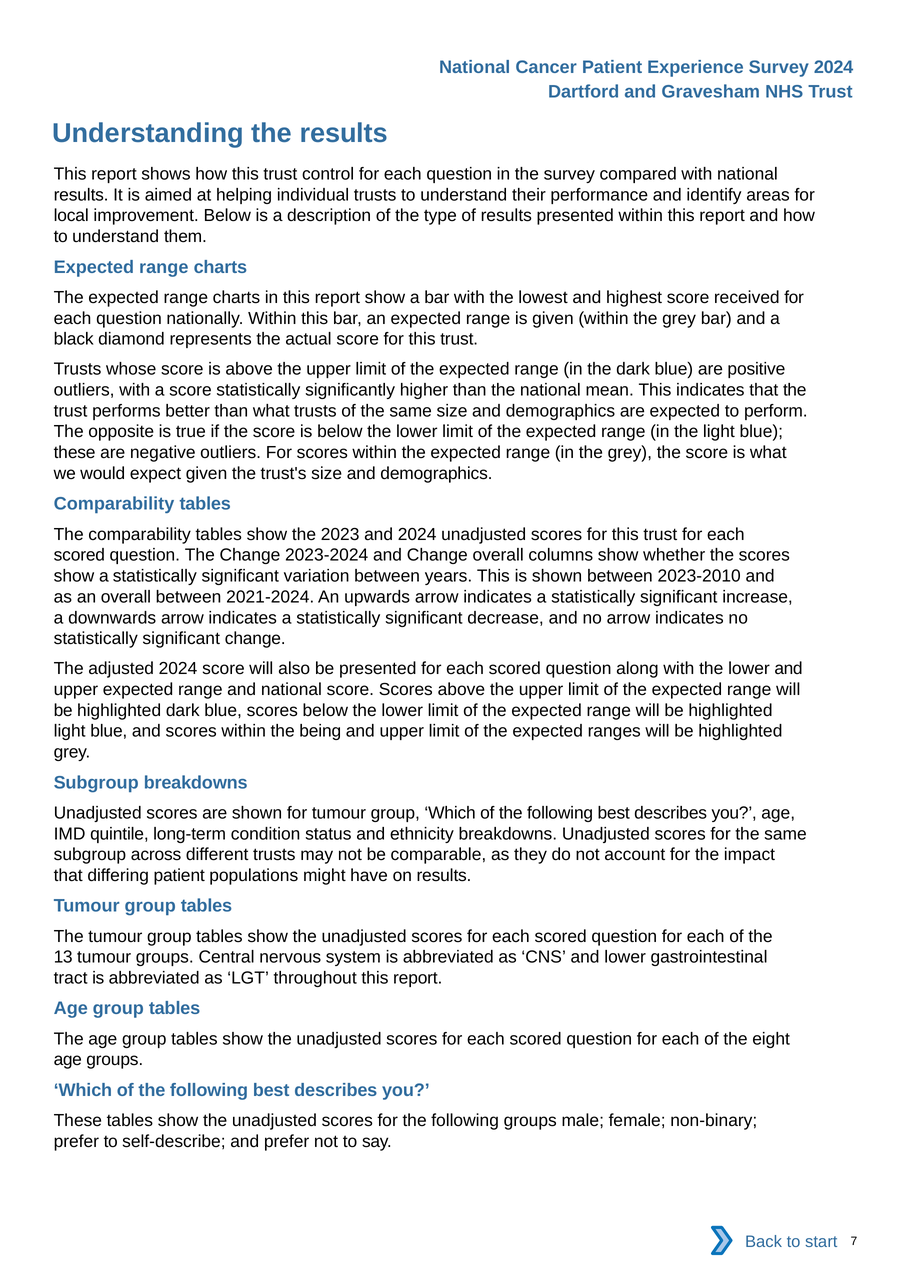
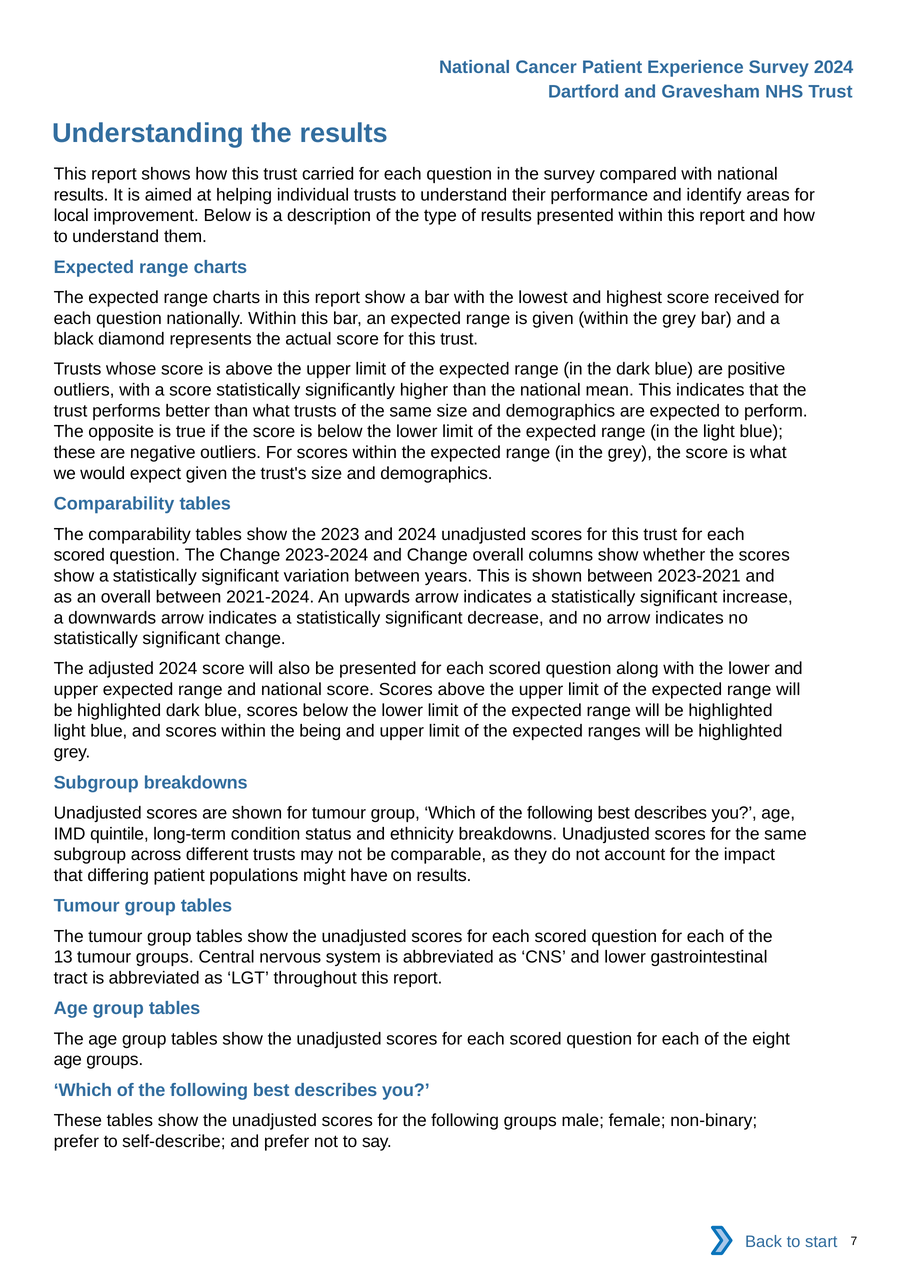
control: control -> carried
2023-2010: 2023-2010 -> 2023-2021
